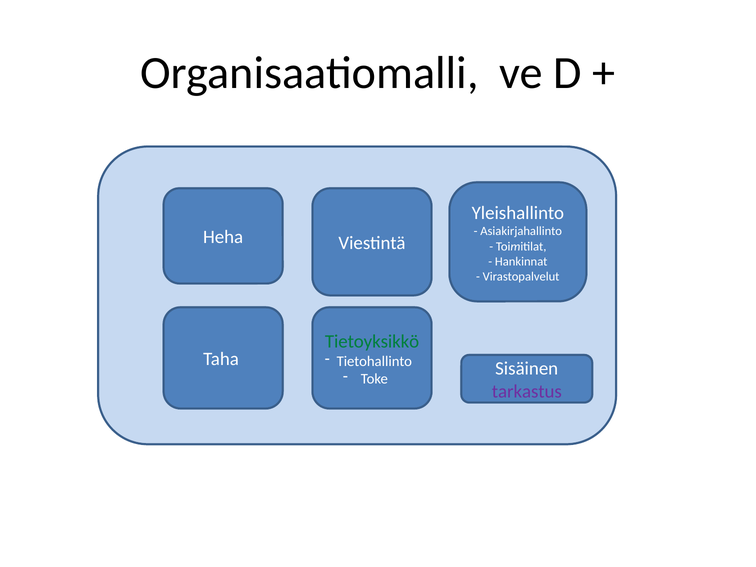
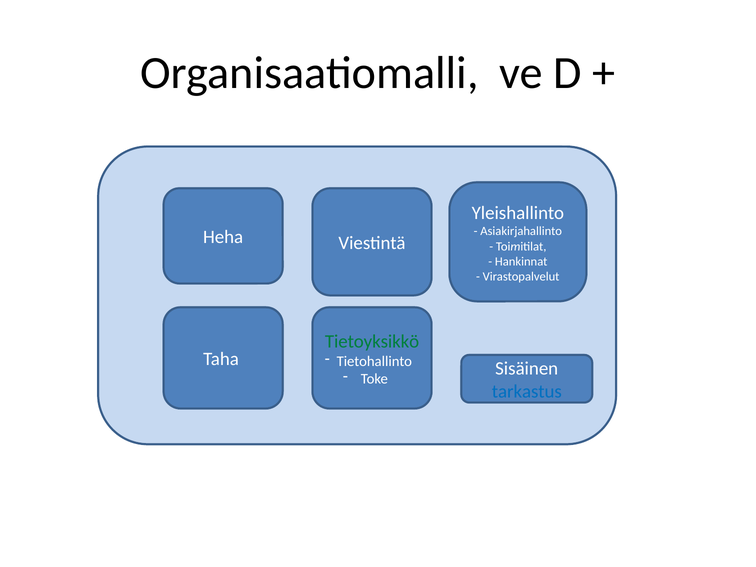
tarkastus colour: purple -> blue
